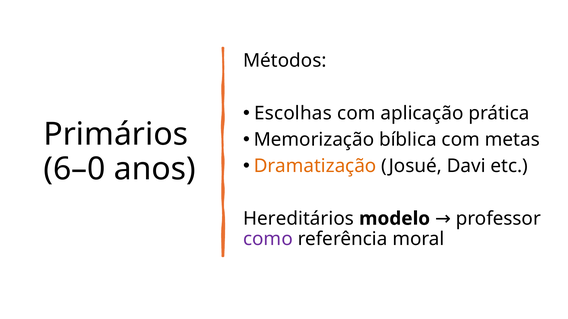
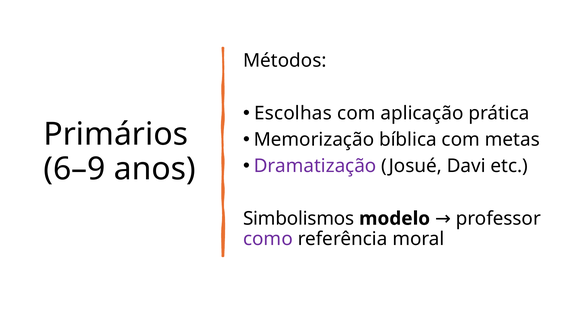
Dramatização colour: orange -> purple
6–0: 6–0 -> 6–9
Hereditários: Hereditários -> Simbolismos
